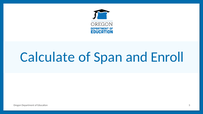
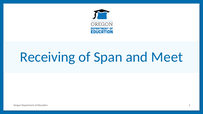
Calculate: Calculate -> Receiving
Enroll: Enroll -> Meet
